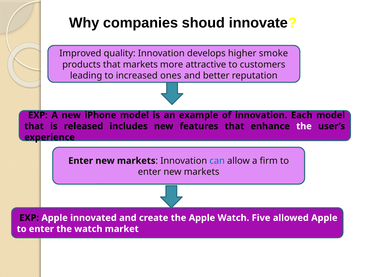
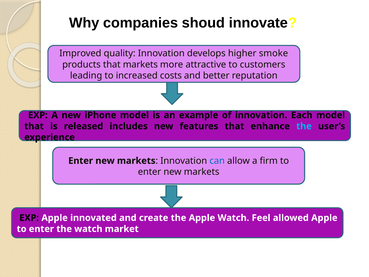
ones: ones -> costs
the at (304, 126) colour: white -> light blue
Five: Five -> Feel
